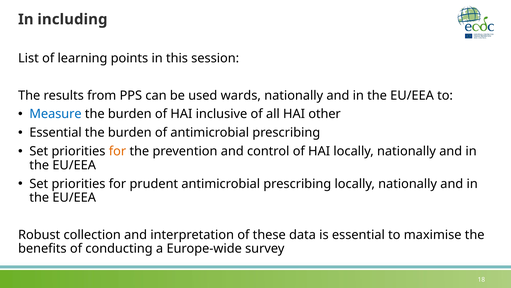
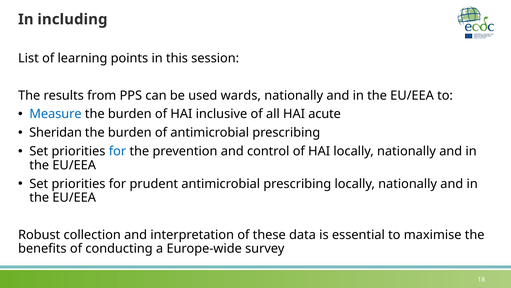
other: other -> acute
Essential at (56, 132): Essential -> Sheridan
for at (117, 151) colour: orange -> blue
